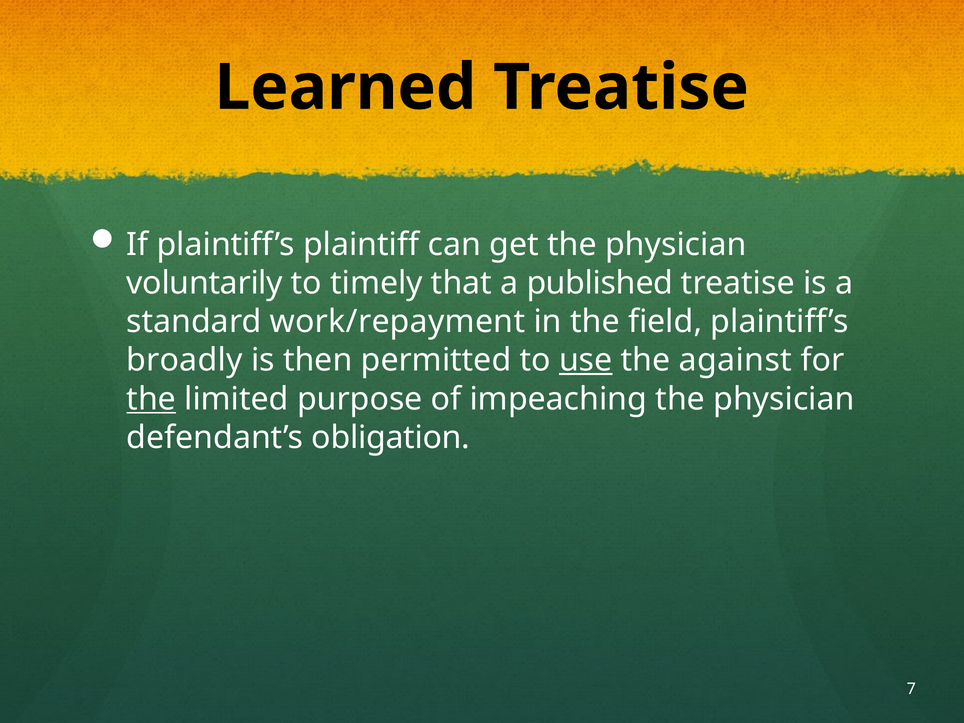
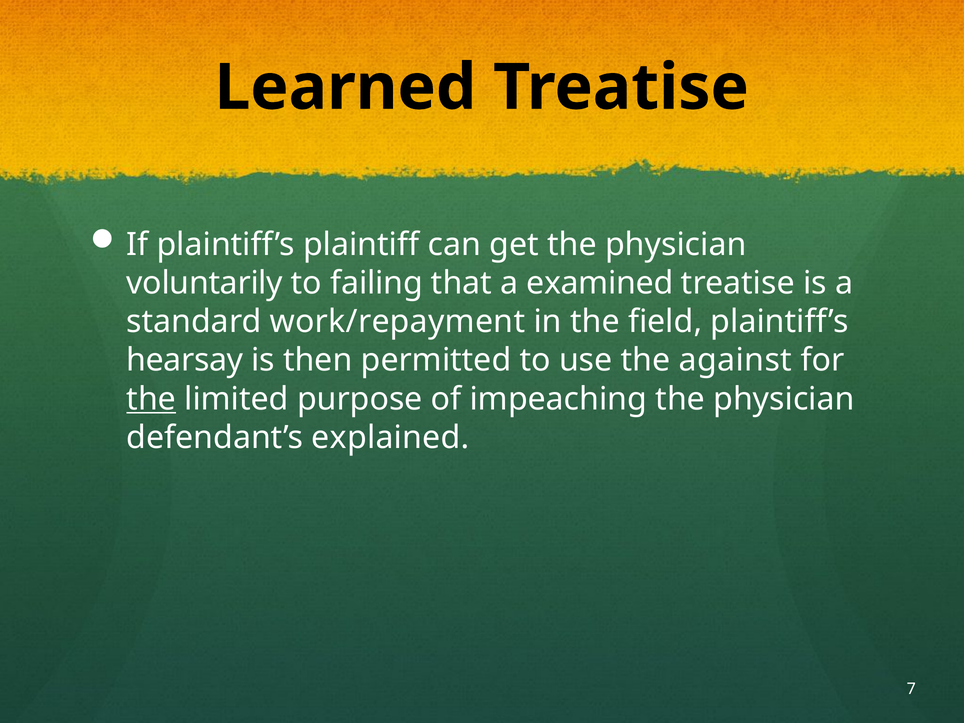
timely: timely -> failing
published: published -> examined
broadly: broadly -> hearsay
use underline: present -> none
obligation: obligation -> explained
